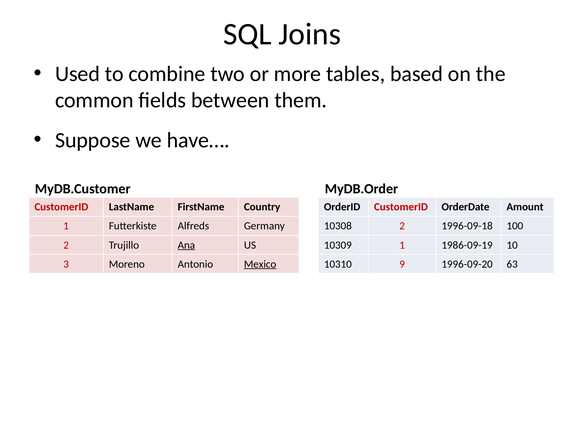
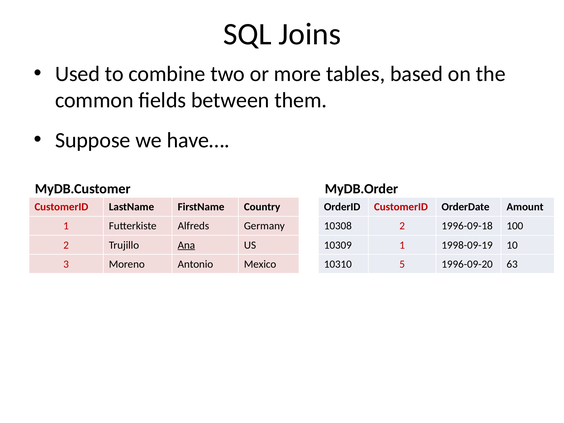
1986-09-19: 1986-09-19 -> 1998-09-19
Mexico underline: present -> none
9: 9 -> 5
